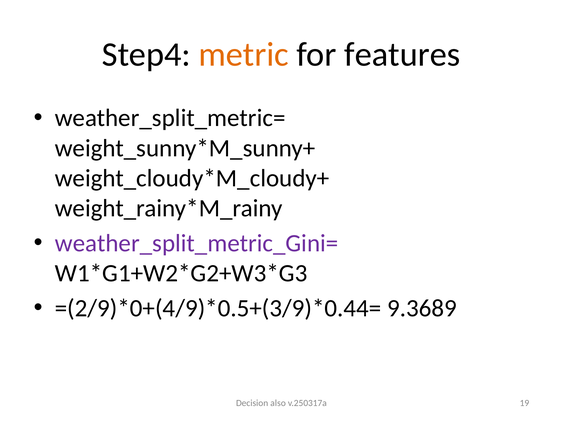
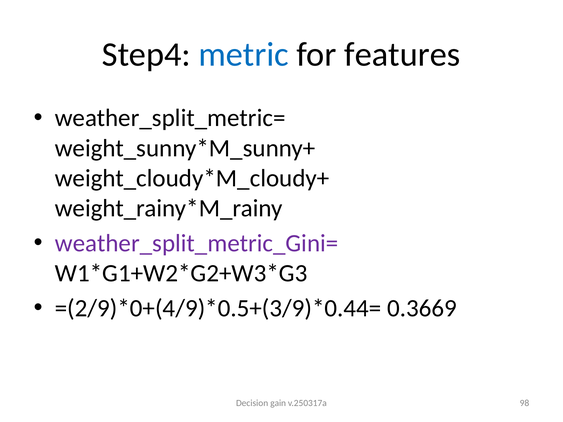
metric colour: orange -> blue
9.3689: 9.3689 -> 0.3669
also: also -> gain
19: 19 -> 98
